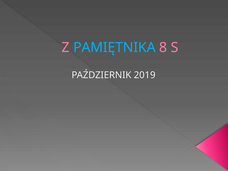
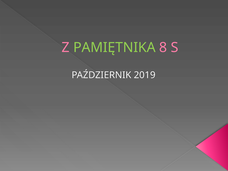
PAMIĘTNIKA colour: light blue -> light green
